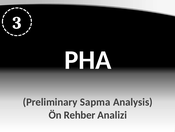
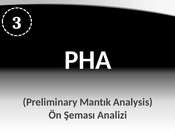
Sapma: Sapma -> Mantık
Rehber: Rehber -> Şeması
